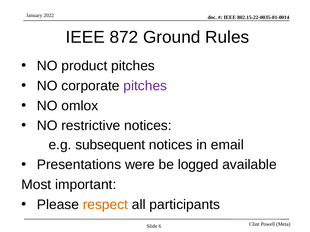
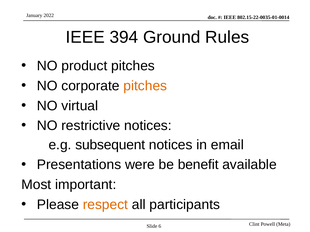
872: 872 -> 394
pitches at (145, 86) colour: purple -> orange
omlox: omlox -> virtual
logged: logged -> benefit
